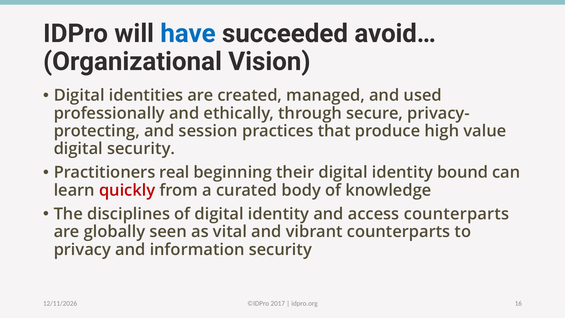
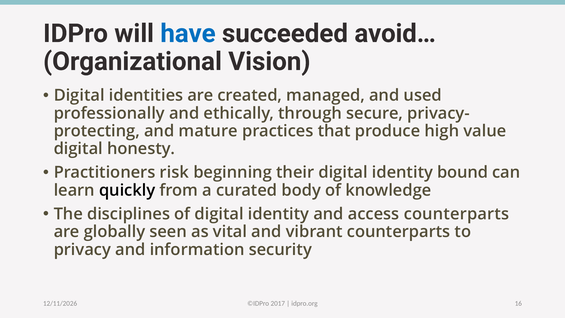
session: session -> mature
digital security: security -> honesty
real: real -> risk
quickly colour: red -> black
